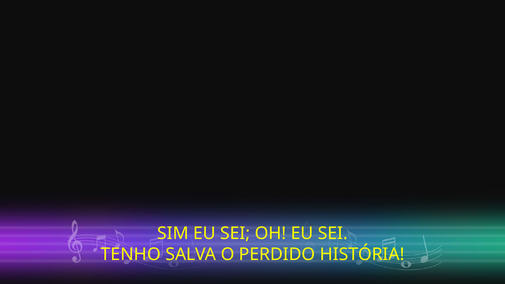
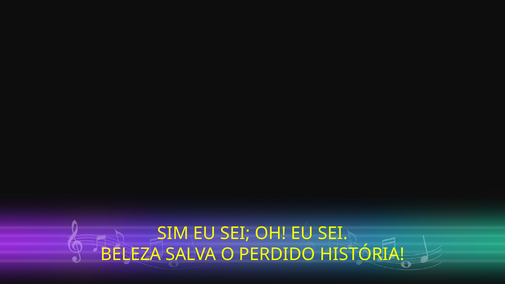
TENHO: TENHO -> BELEZA
